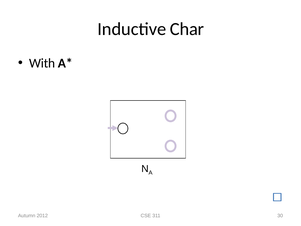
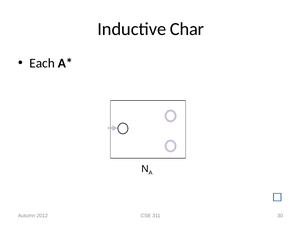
With: With -> Each
